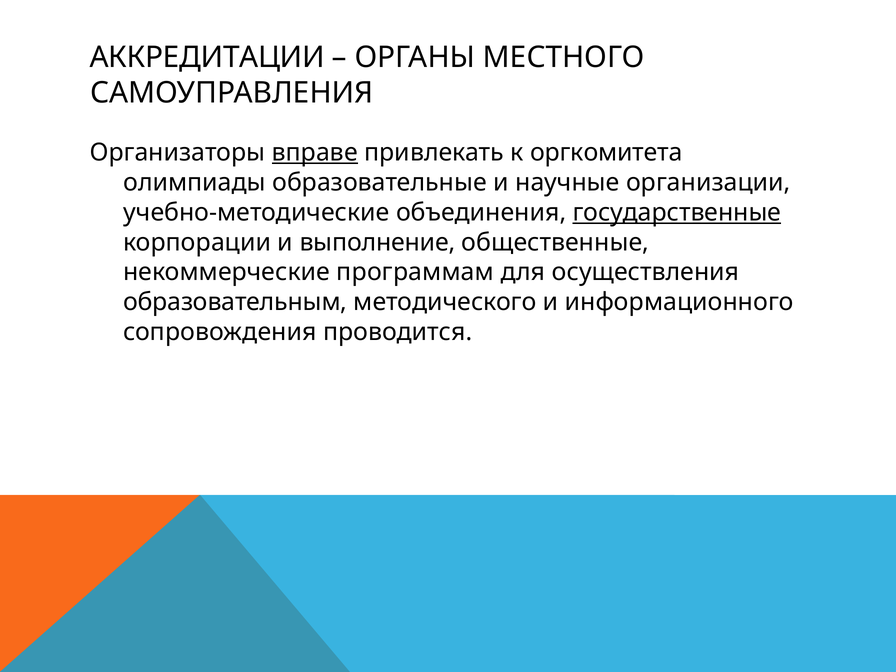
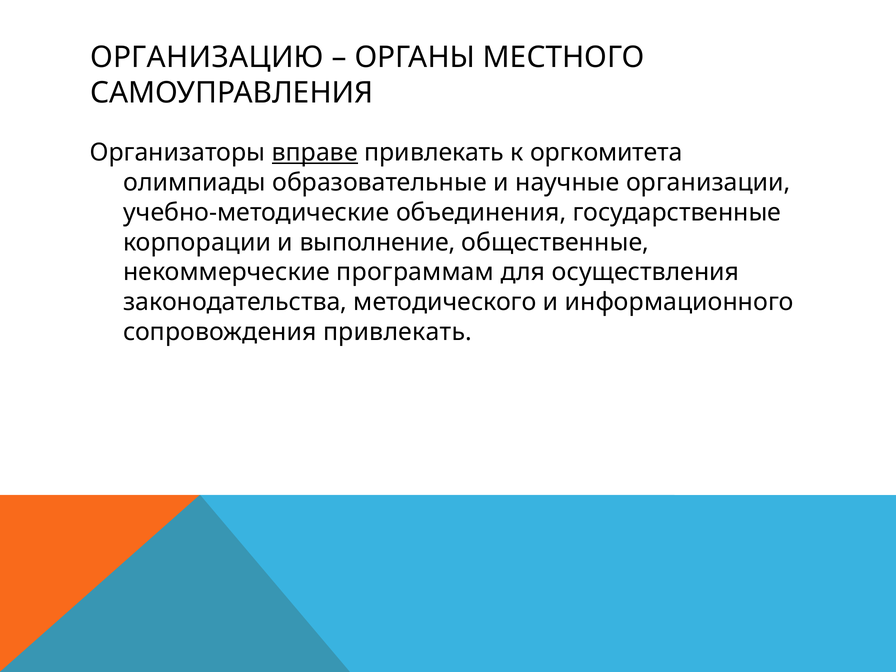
АККРЕДИТАЦИИ: АККРЕДИТАЦИИ -> ОРГАНИЗАЦИЮ
государственные underline: present -> none
образовательным: образовательным -> законодательства
сопровождения проводится: проводится -> привлекать
